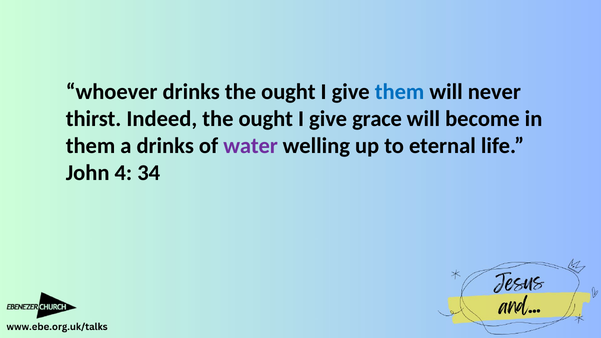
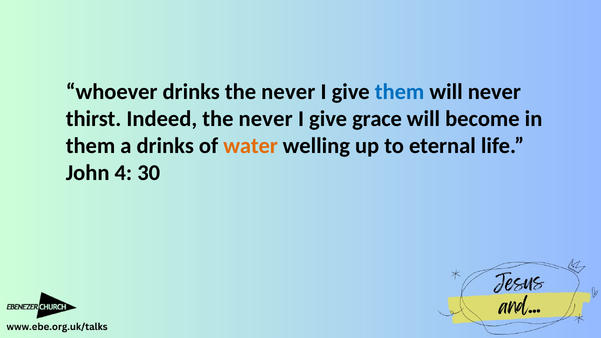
drinks the ought: ought -> never
Indeed the ought: ought -> never
water colour: purple -> orange
34: 34 -> 30
